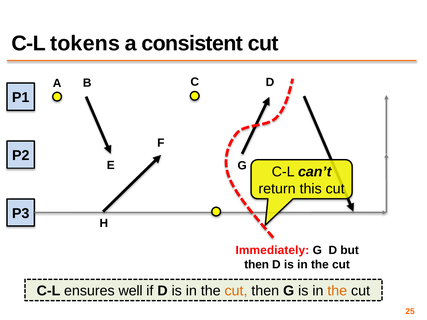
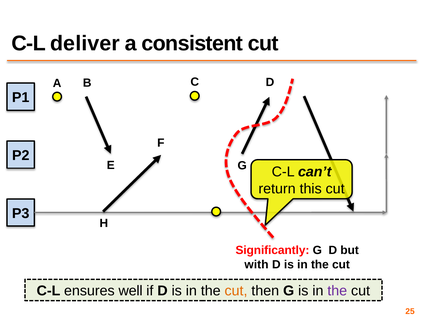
tokens: tokens -> deliver
Immediately: Immediately -> Significantly
then at (257, 265): then -> with
the at (337, 291) colour: orange -> purple
